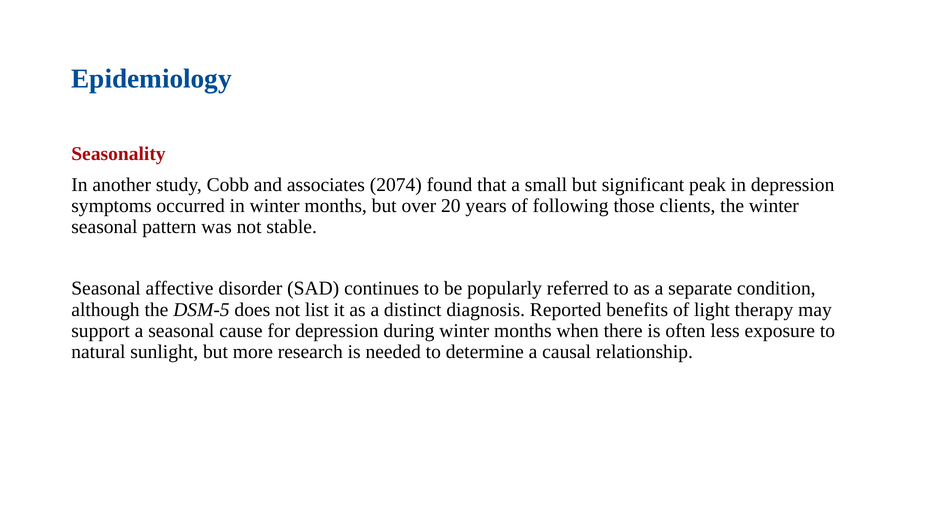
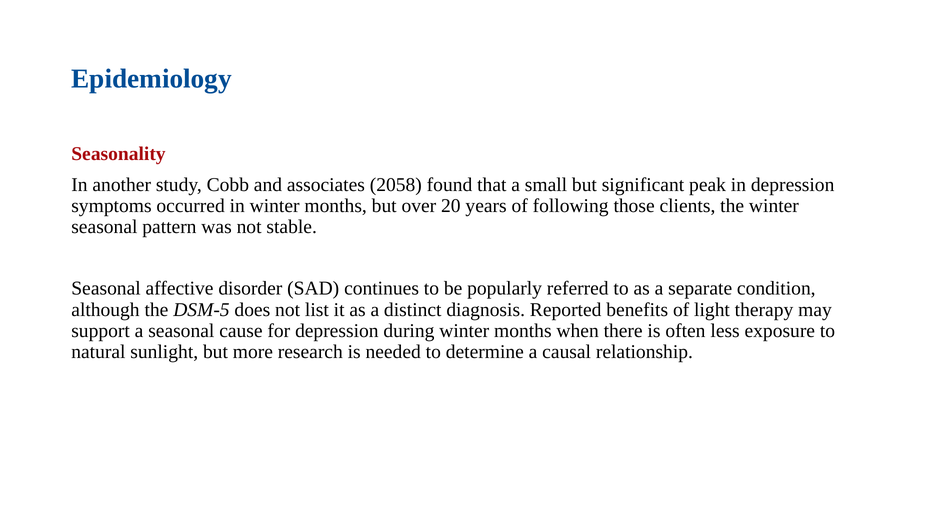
2074: 2074 -> 2058
